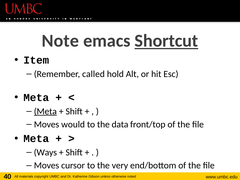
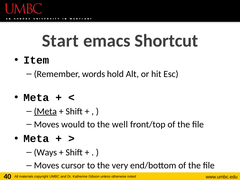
Note: Note -> Start
Shortcut underline: present -> none
called: called -> words
data: data -> well
